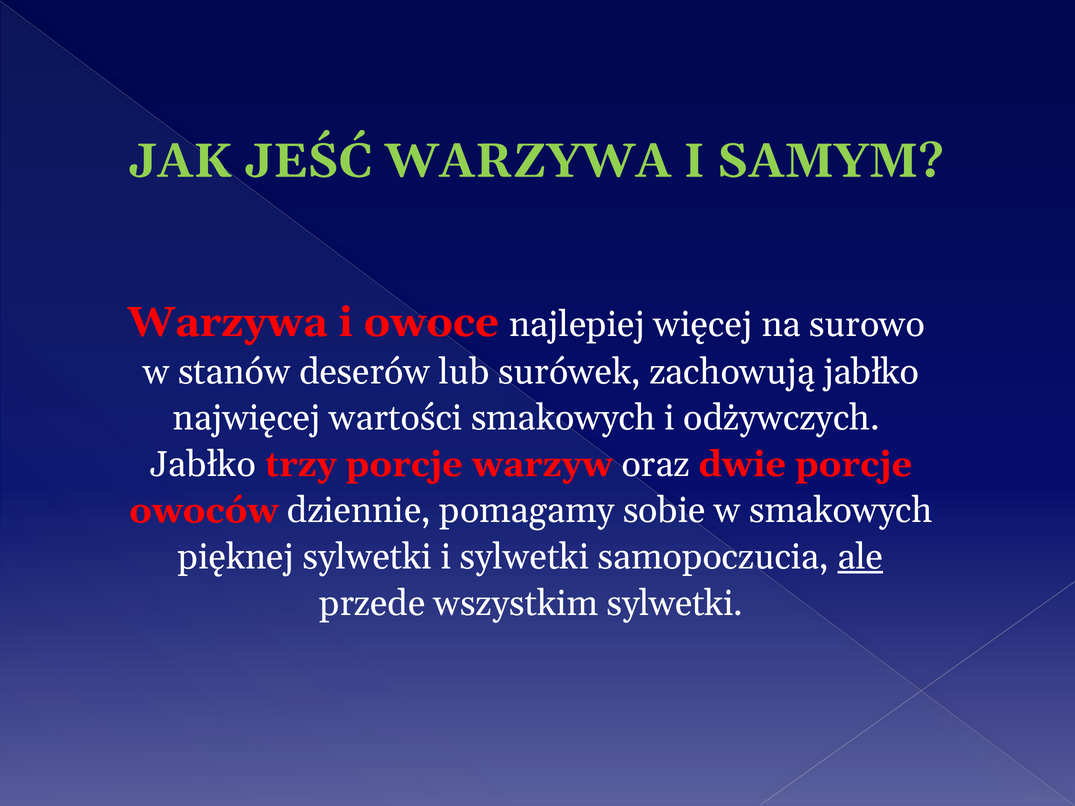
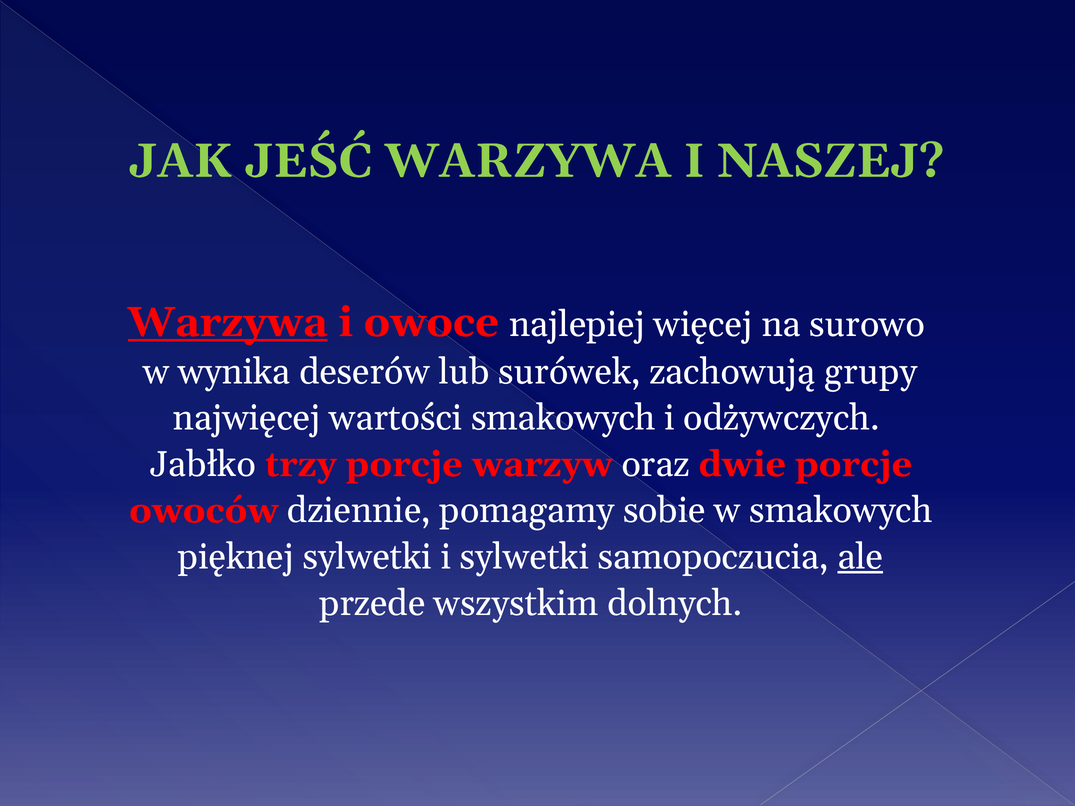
SAMYM: SAMYM -> NASZEJ
Warzywa at (228, 322) underline: none -> present
stanów: stanów -> wynika
zachowują jabłko: jabłko -> grupy
wszystkim sylwetki: sylwetki -> dolnych
